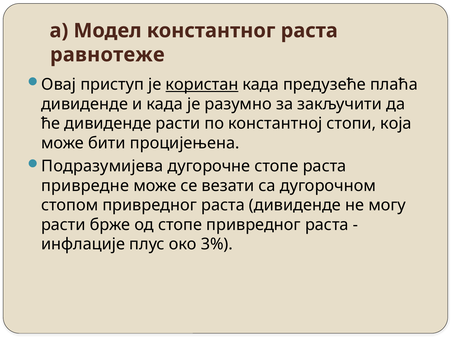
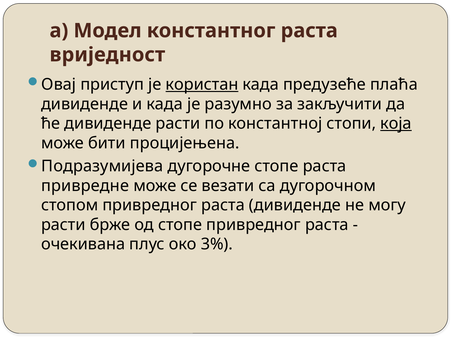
равнотеже: равнотеже -> вриједност
која underline: none -> present
инфлације: инфлације -> очекивана
